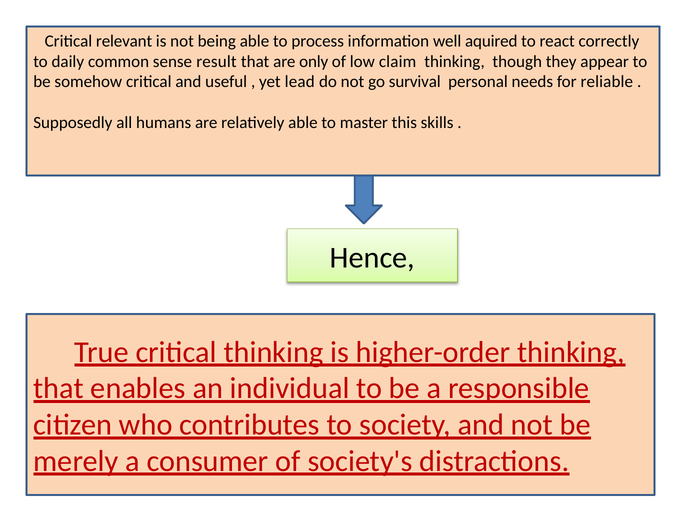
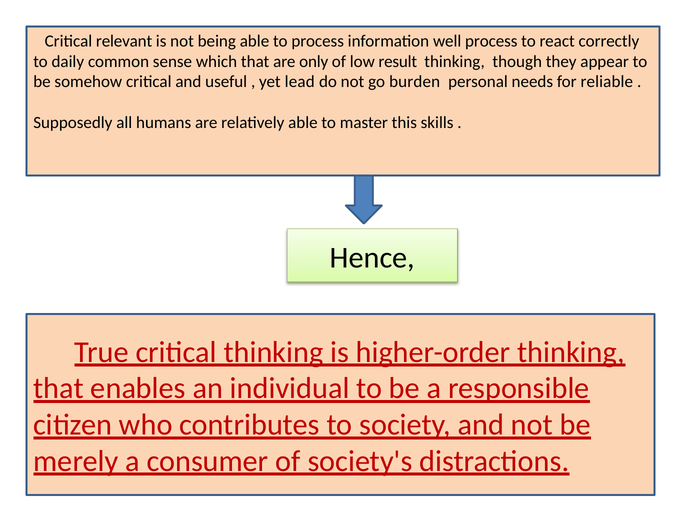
well aquired: aquired -> process
result: result -> which
claim: claim -> result
survival: survival -> burden
